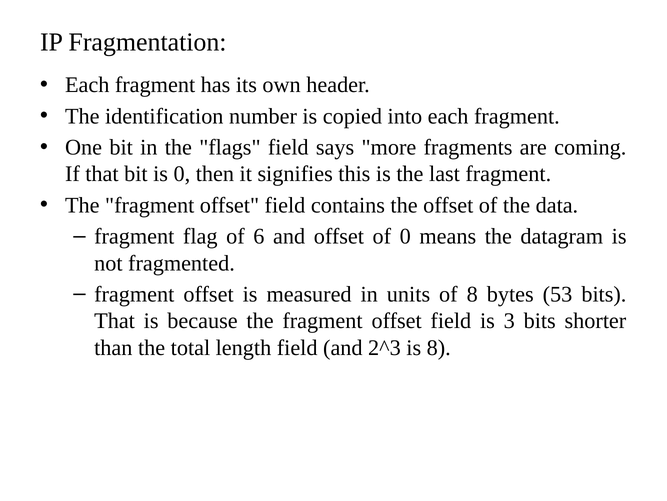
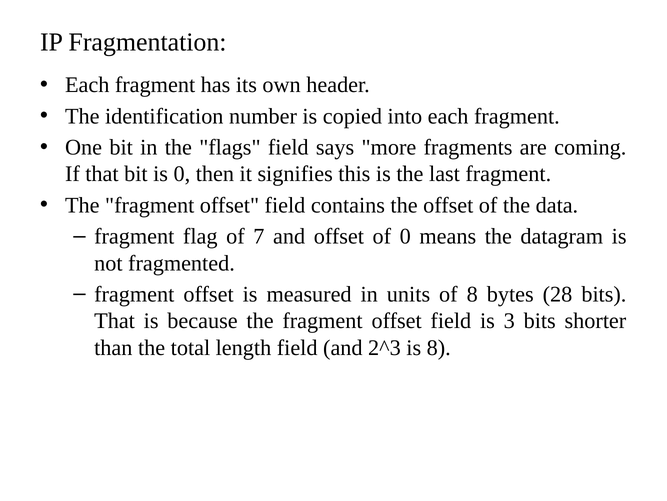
6: 6 -> 7
53: 53 -> 28
